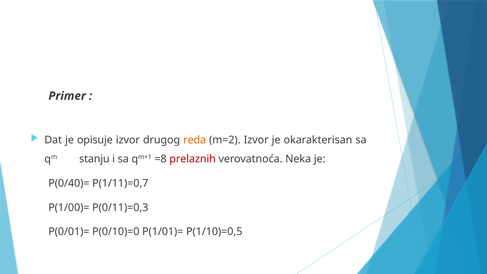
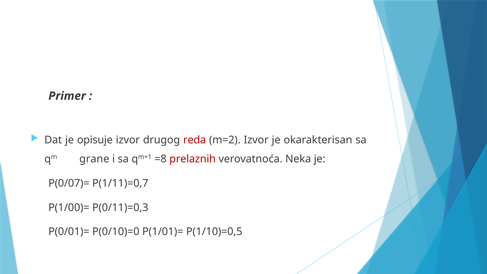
reda colour: orange -> red
stanju: stanju -> grane
P(0/40)=: P(0/40)= -> P(0/07)=
